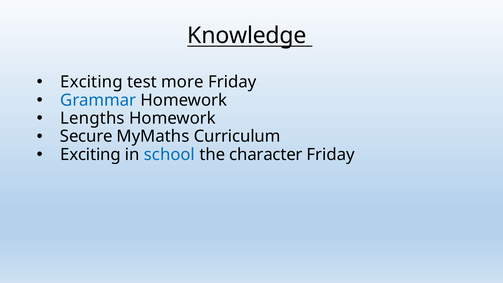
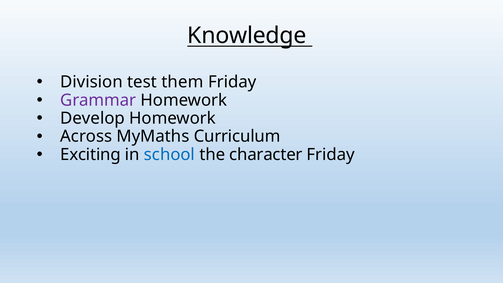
Exciting at (92, 82): Exciting -> Division
more: more -> them
Grammar colour: blue -> purple
Lengths: Lengths -> Develop
Secure: Secure -> Across
